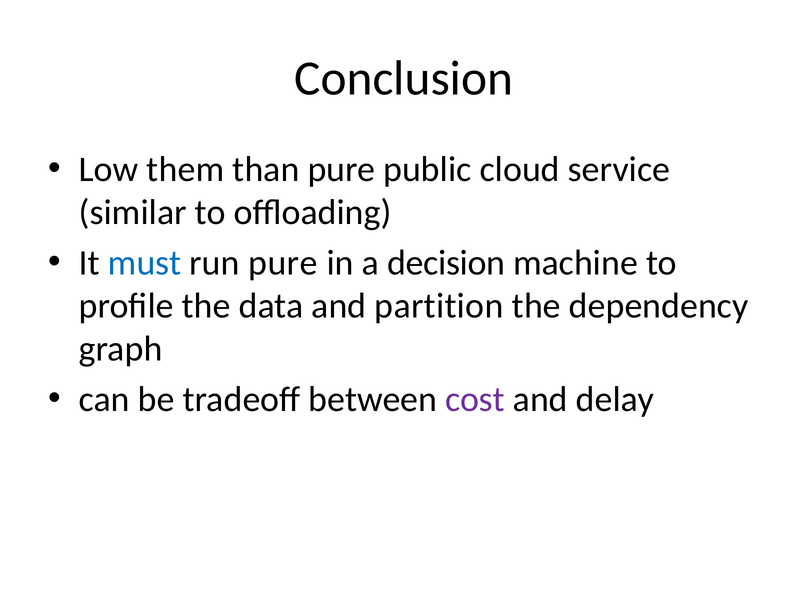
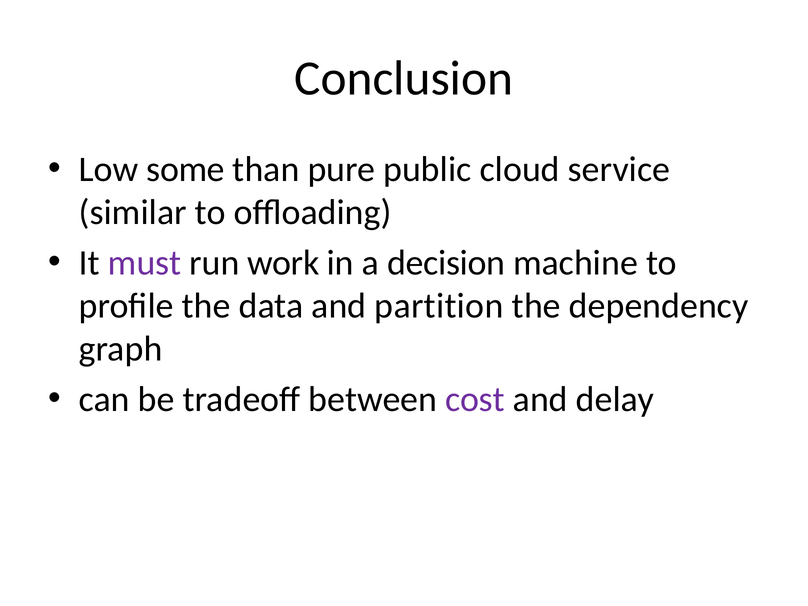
them: them -> some
must colour: blue -> purple
run pure: pure -> work
